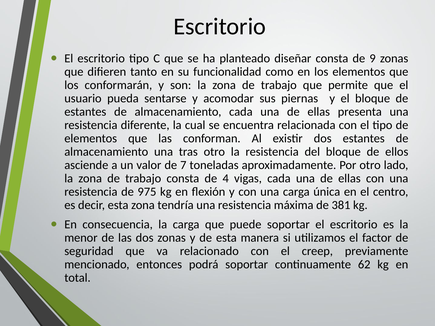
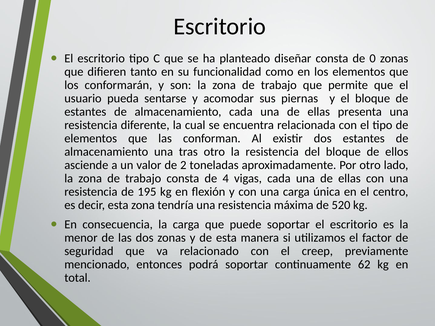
9: 9 -> 0
7: 7 -> 2
975: 975 -> 195
381: 381 -> 520
